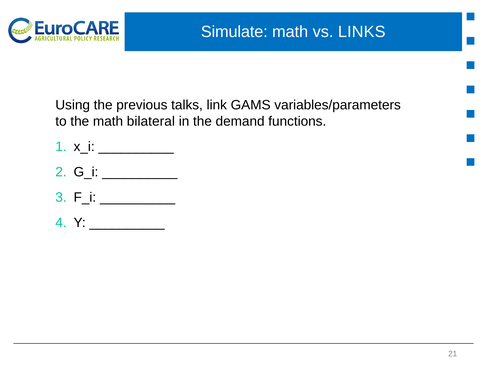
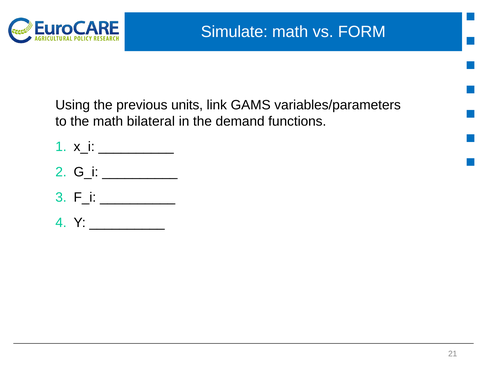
LINKS: LINKS -> FORM
talks: talks -> units
